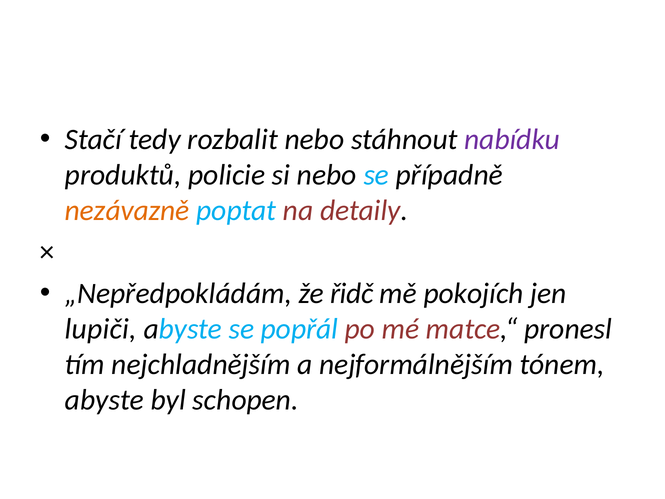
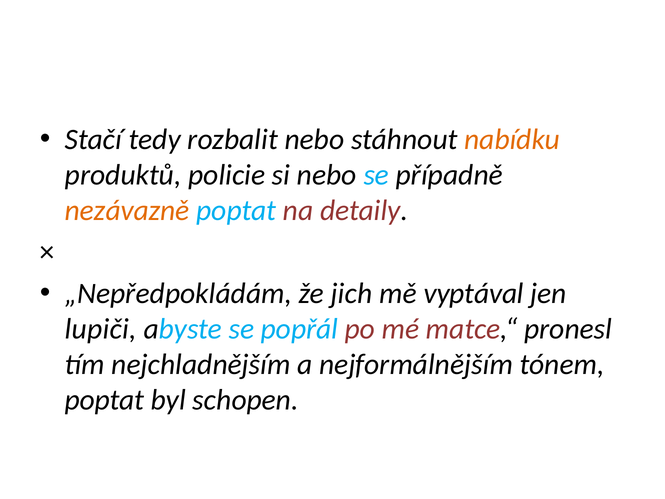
nabídku colour: purple -> orange
řidč: řidč -> jich
pokojích: pokojích -> vyptával
abyste at (104, 400): abyste -> poptat
